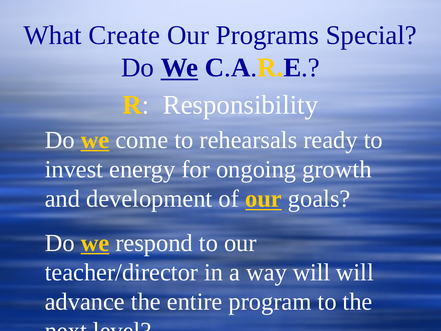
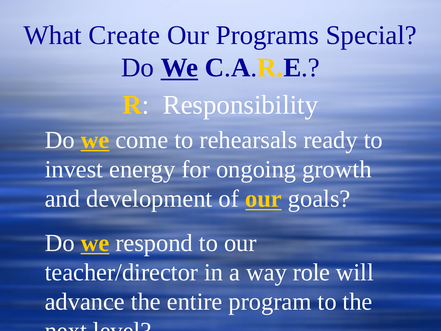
way will: will -> role
